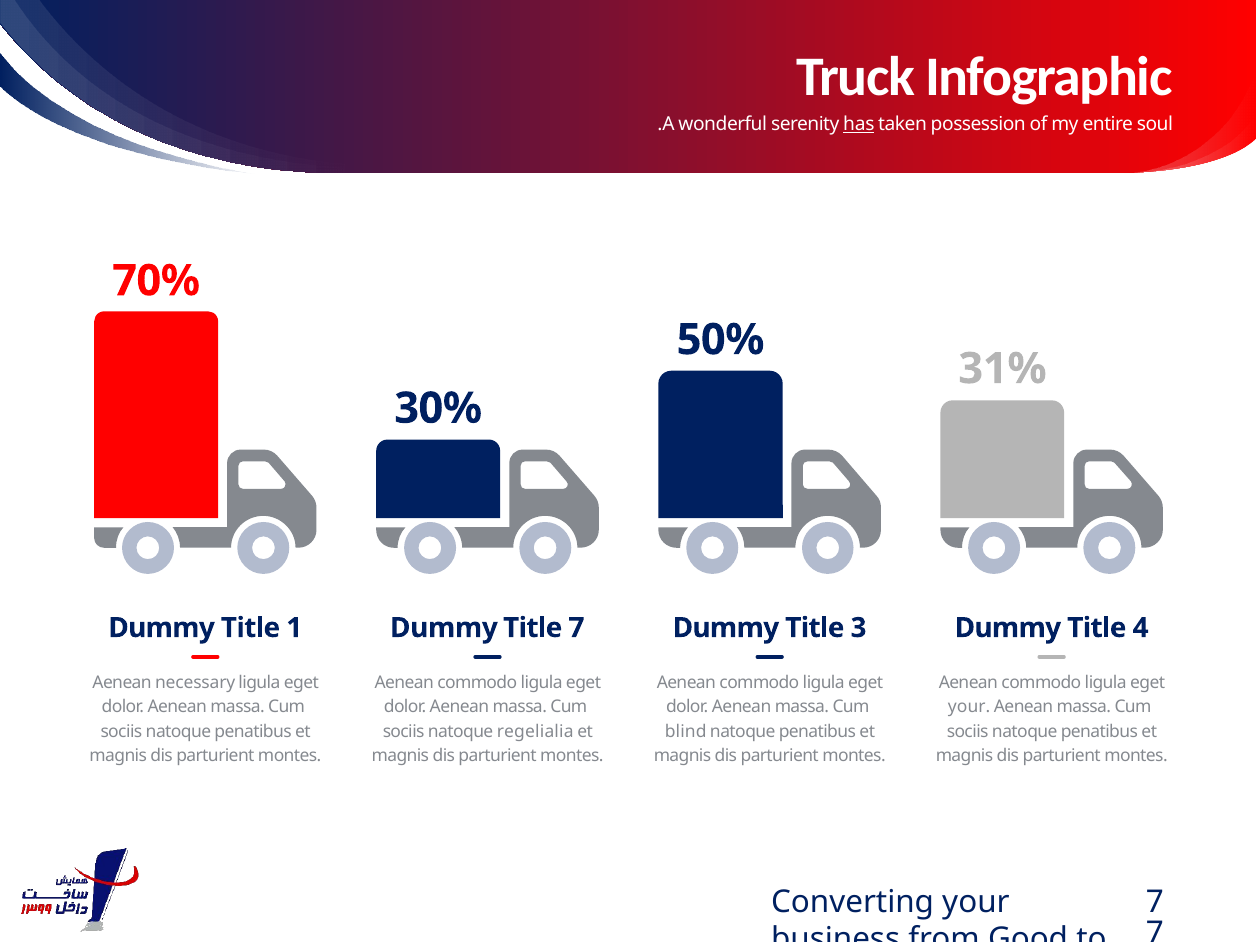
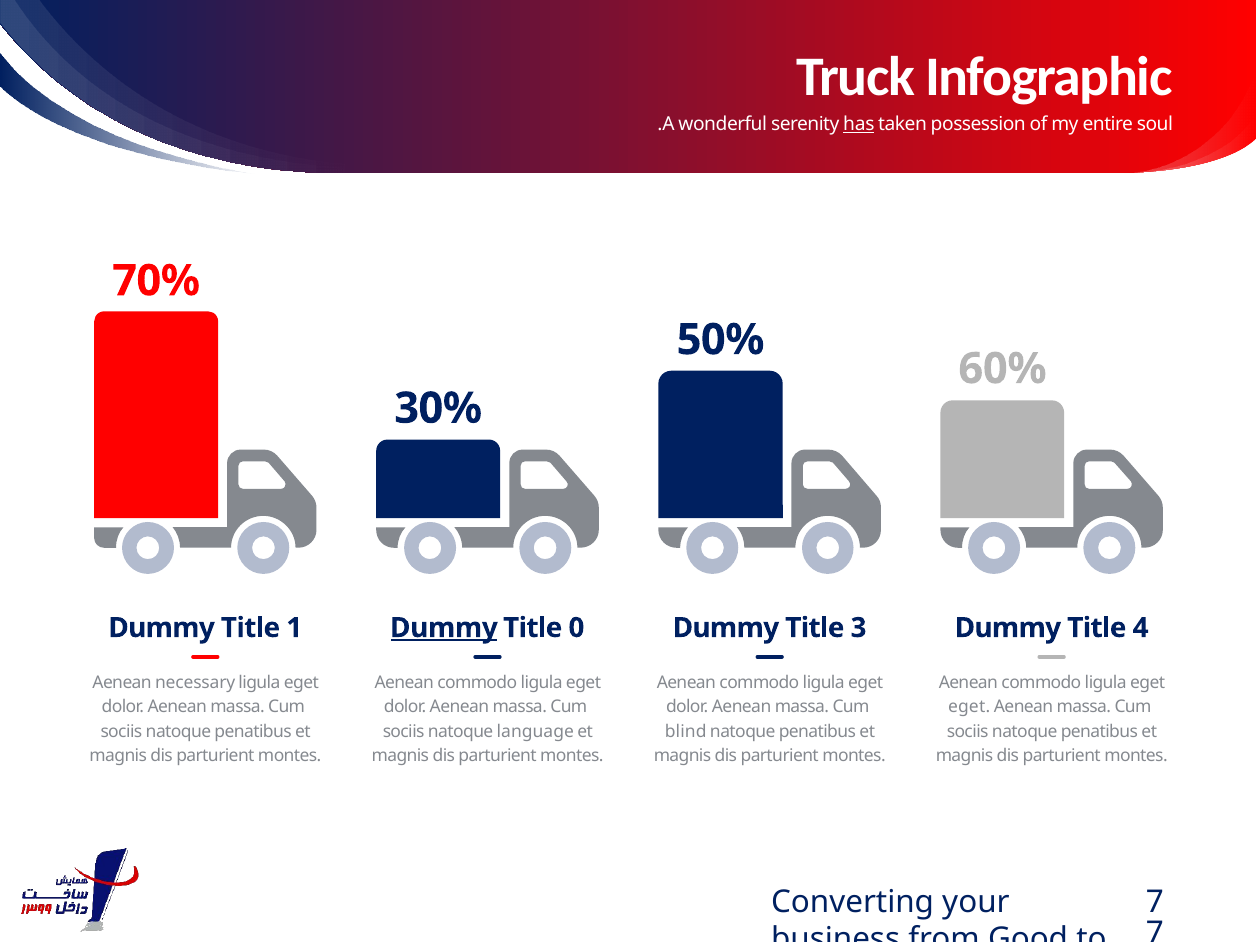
31%: 31% -> 60%
Dummy at (444, 628) underline: none -> present
Title 7: 7 -> 0
your at (969, 707): your -> eget
regelialia: regelialia -> language
